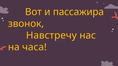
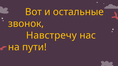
пассажира: пассажира -> остальные
часа: часа -> пути
